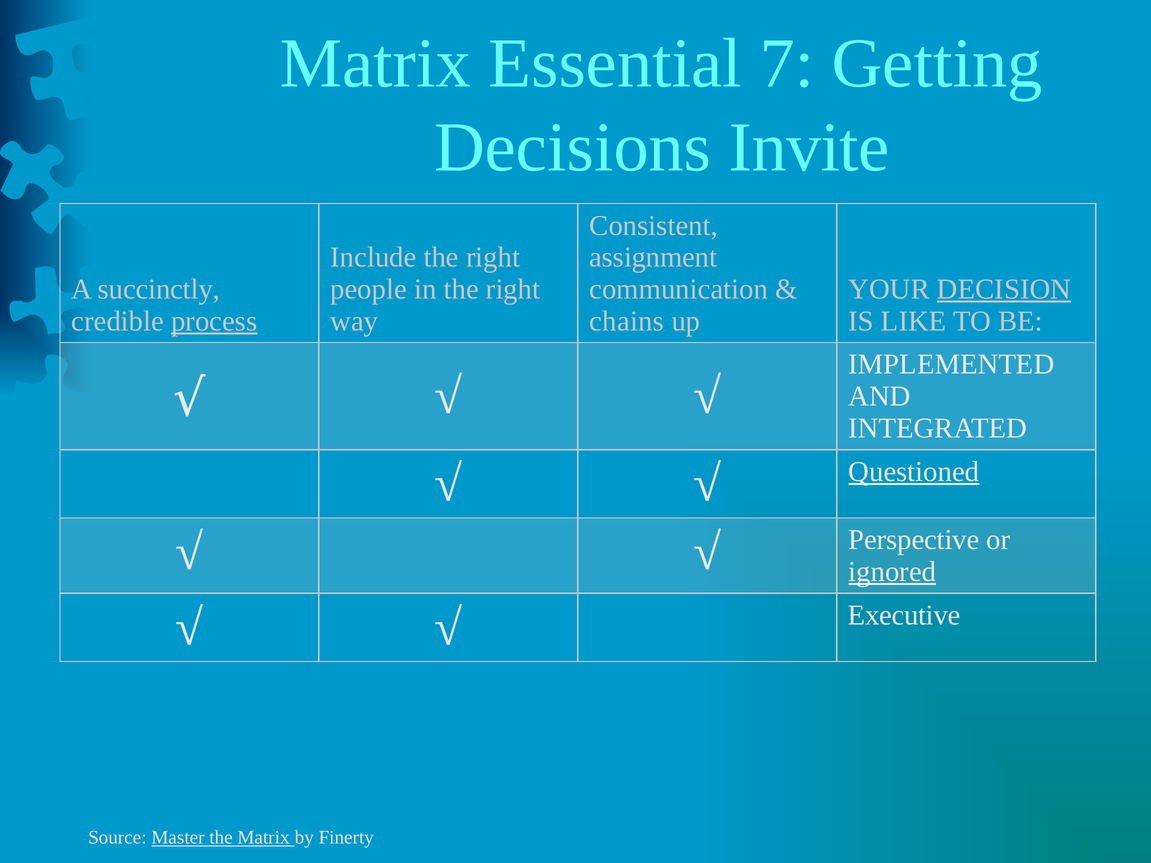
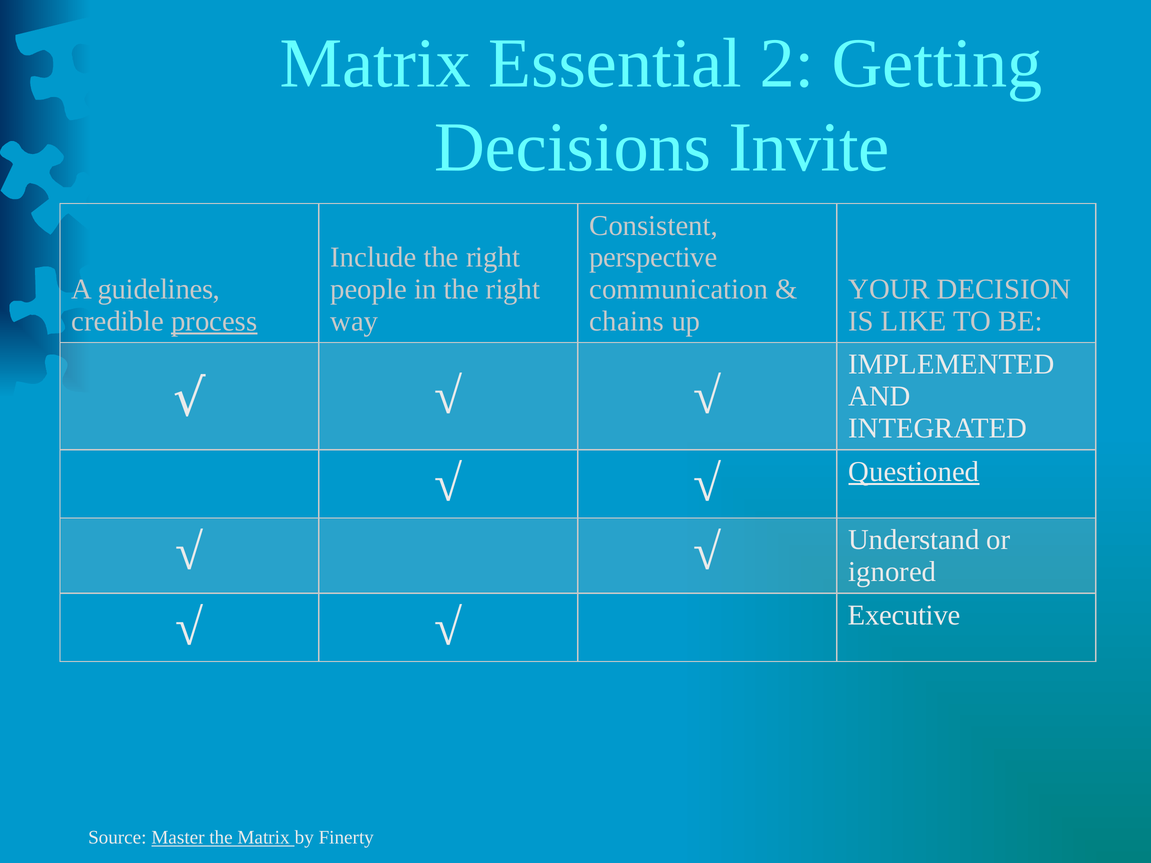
7: 7 -> 2
assignment: assignment -> perspective
succinctly: succinctly -> guidelines
DECISION underline: present -> none
Perspective: Perspective -> Understand
ignored underline: present -> none
